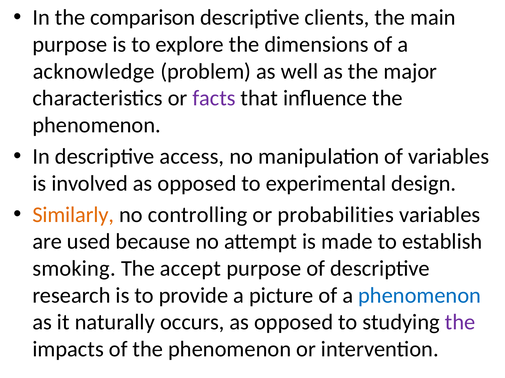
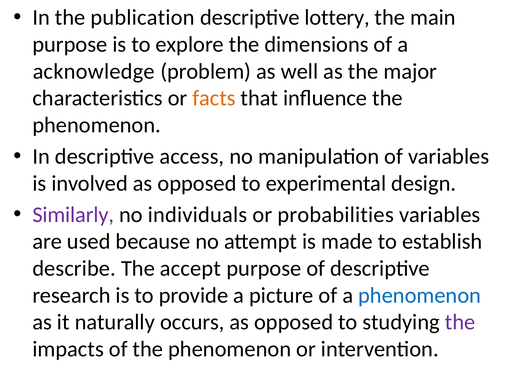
comparison: comparison -> publication
clients: clients -> lottery
facts colour: purple -> orange
Similarly colour: orange -> purple
controlling: controlling -> individuals
smoking: smoking -> describe
